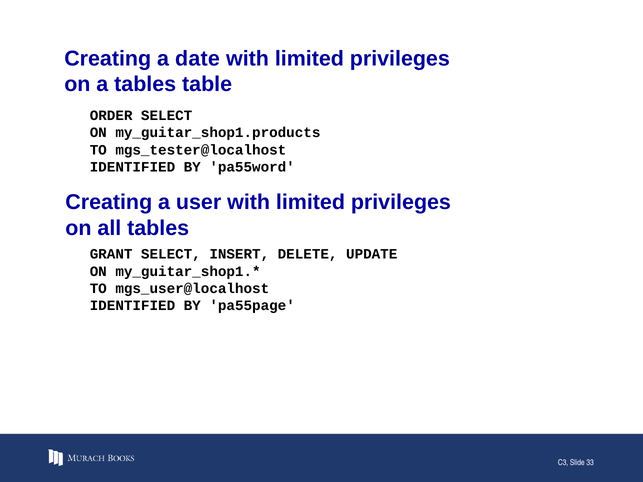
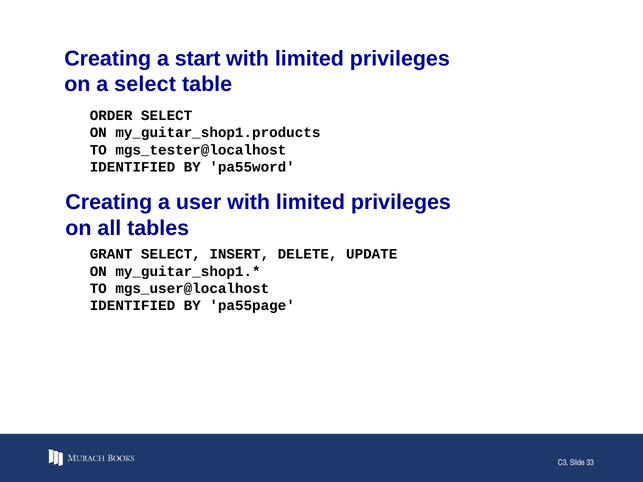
date: date -> start
a tables: tables -> select
